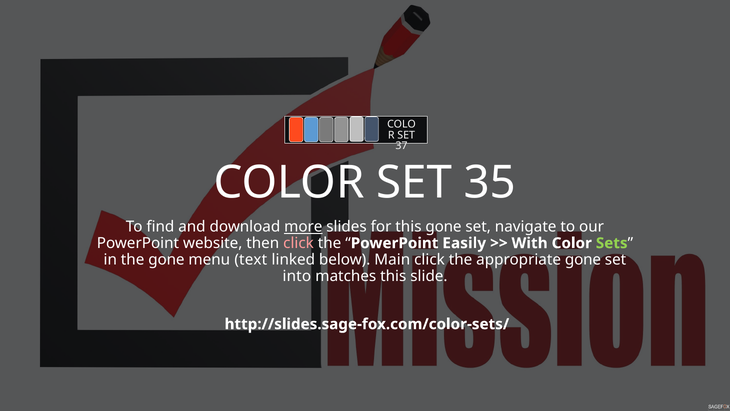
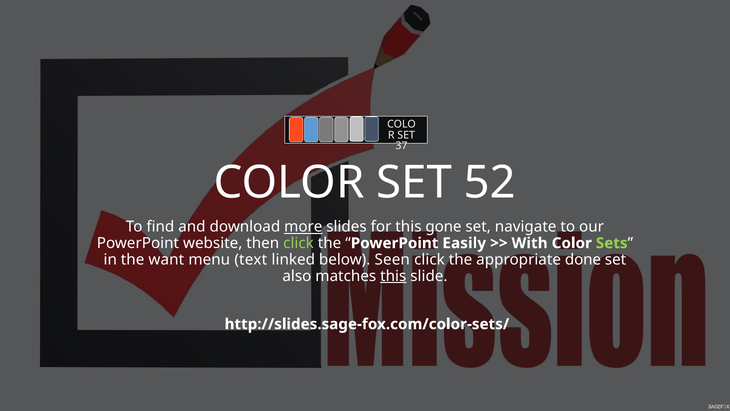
35: 35 -> 52
click at (299, 243) colour: pink -> light green
the gone: gone -> want
Main: Main -> Seen
appropriate gone: gone -> done
into: into -> also
this at (393, 276) underline: none -> present
